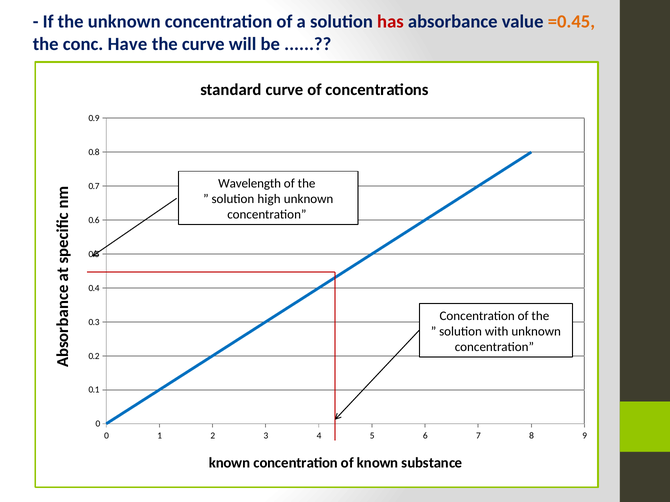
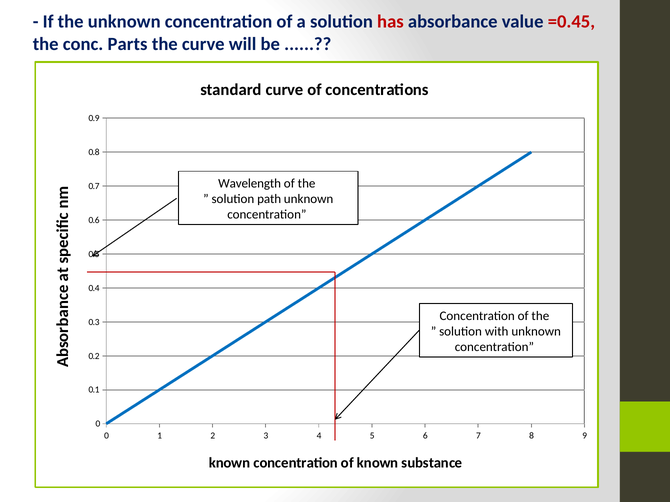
=0.45 colour: orange -> red
Have: Have -> Parts
high: high -> path
